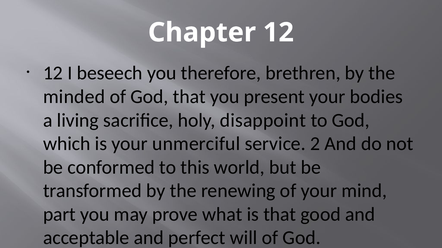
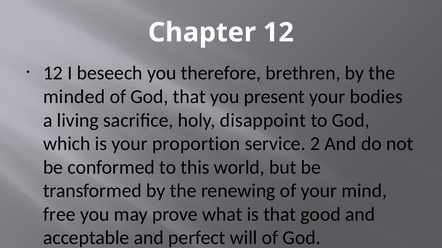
your unmerciful: unmerciful -> proportion
part: part -> free
